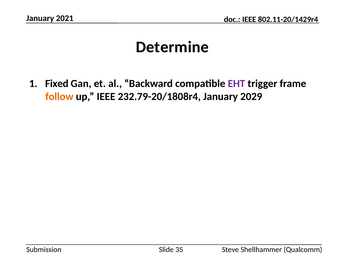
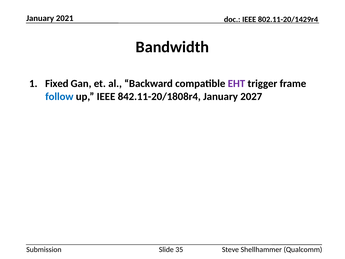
Determine: Determine -> Bandwidth
follow colour: orange -> blue
232.79-20/1808r4: 232.79-20/1808r4 -> 842.11-20/1808r4
2029: 2029 -> 2027
